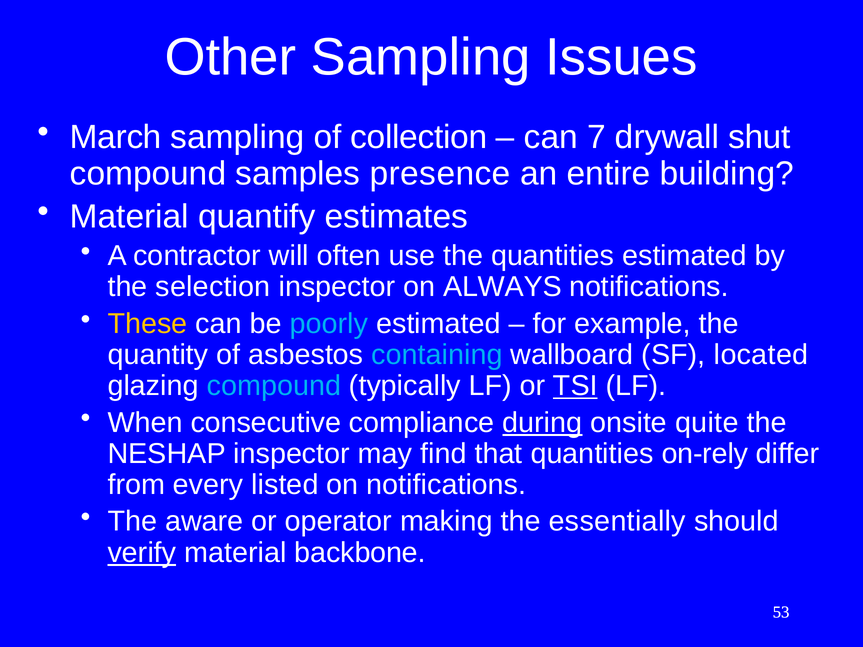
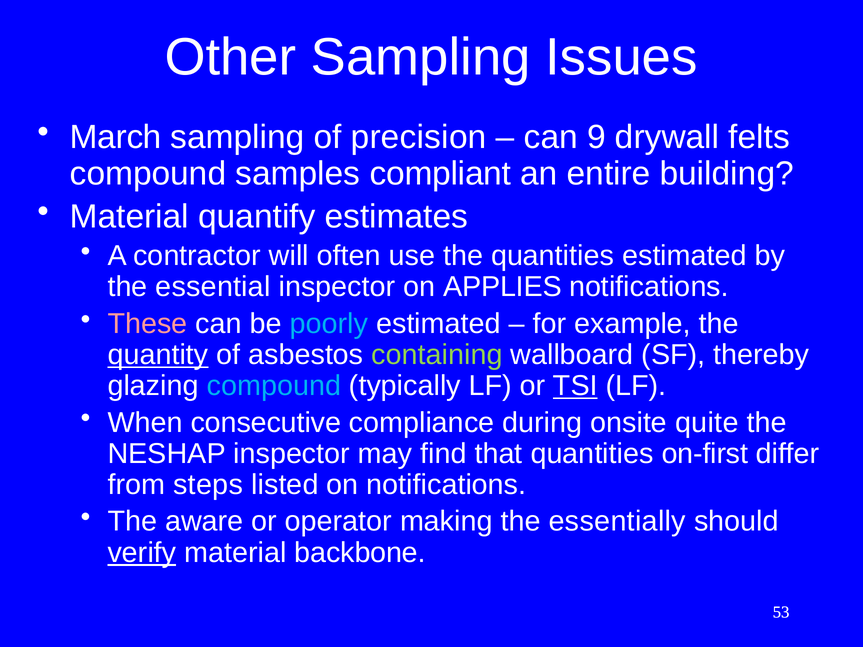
collection: collection -> precision
7: 7 -> 9
shut: shut -> felts
presence: presence -> compliant
selection: selection -> essential
ALWAYS: ALWAYS -> APPLIES
These colour: yellow -> pink
quantity underline: none -> present
containing colour: light blue -> light green
located: located -> thereby
during underline: present -> none
on-rely: on-rely -> on-first
every: every -> steps
